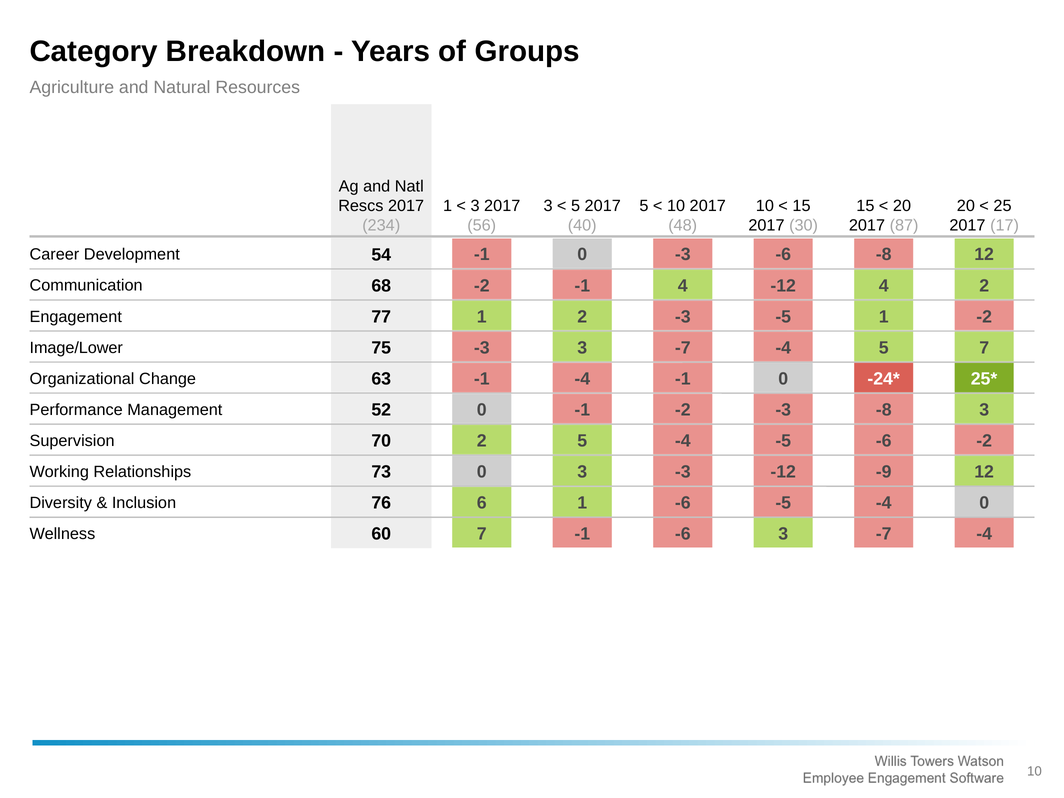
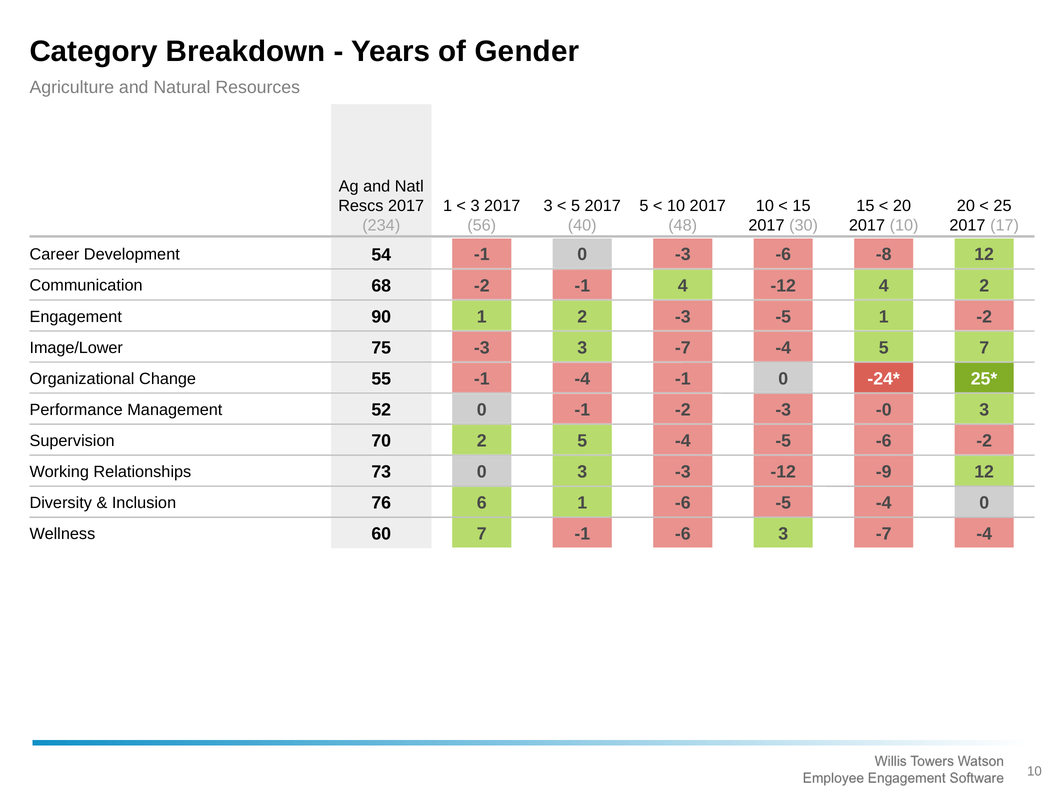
Groups: Groups -> Gender
2017 87: 87 -> 10
77: 77 -> 90
63: 63 -> 55
-3 -8: -8 -> -0
